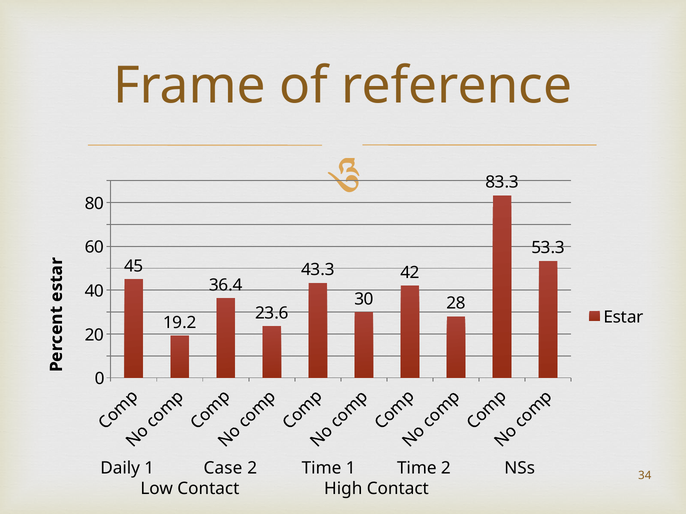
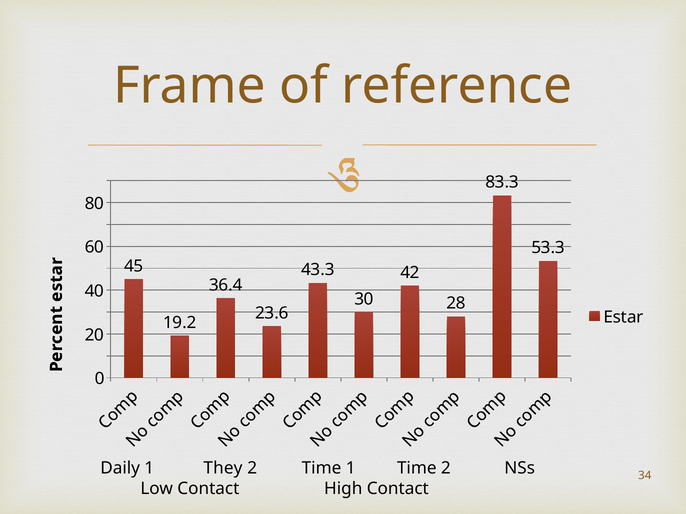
Case: Case -> They
